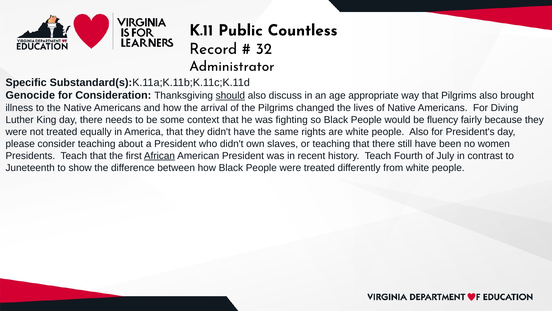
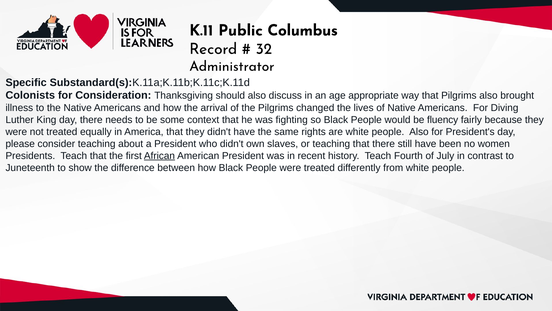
Countless: Countless -> Columbus
Genocide: Genocide -> Colonists
should underline: present -> none
